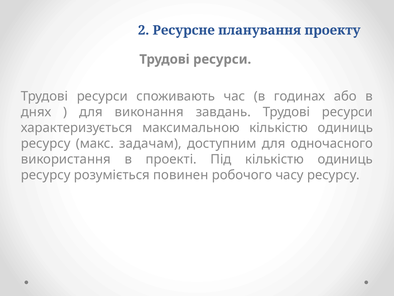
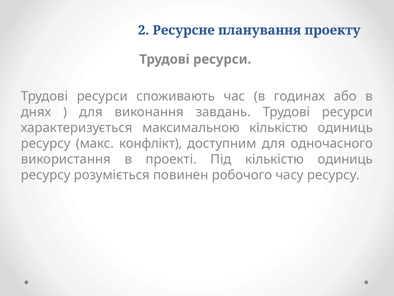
задачам: задачам -> конфлікт
